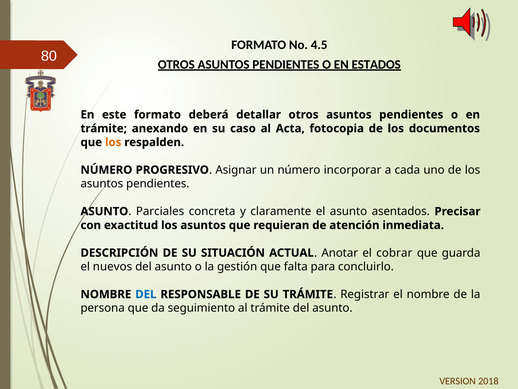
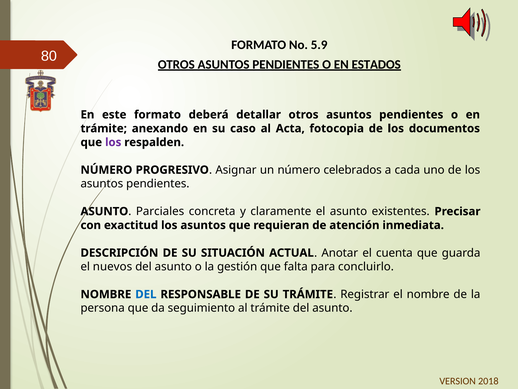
4.5: 4.5 -> 5.9
los at (113, 142) colour: orange -> purple
incorporar: incorporar -> celebrados
asentados: asentados -> existentes
cobrar: cobrar -> cuenta
